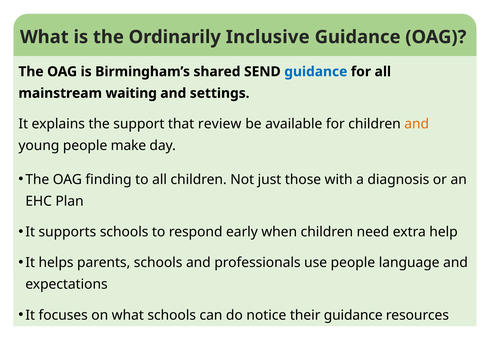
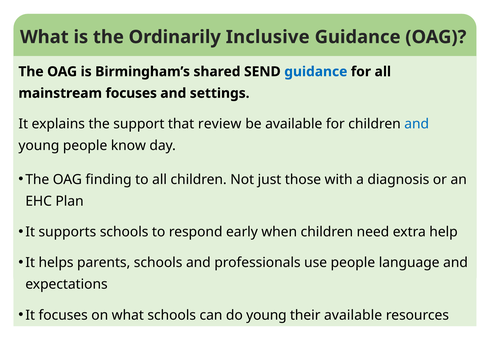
mainstream waiting: waiting -> focuses
and at (417, 124) colour: orange -> blue
make: make -> know
do notice: notice -> young
their guidance: guidance -> available
